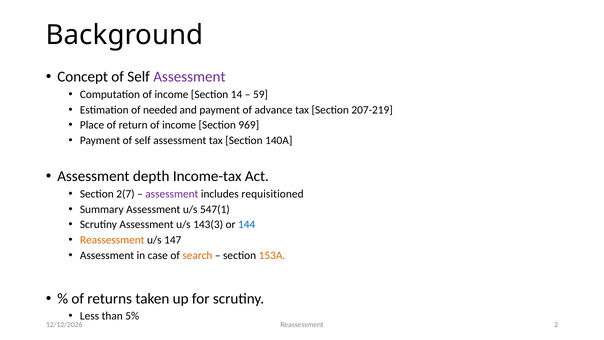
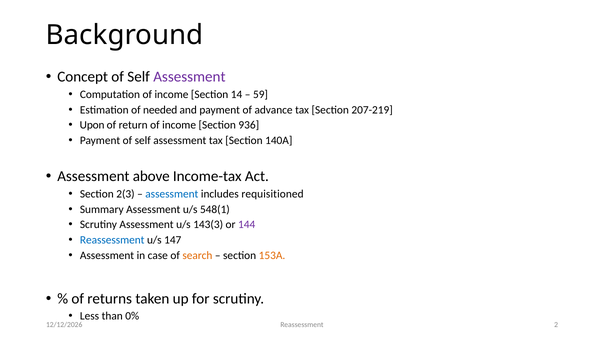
Place: Place -> Upon
969: 969 -> 936
depth: depth -> above
2(7: 2(7 -> 2(3
assessment at (172, 194) colour: purple -> blue
547(1: 547(1 -> 548(1
144 colour: blue -> purple
Reassessment at (112, 240) colour: orange -> blue
5%: 5% -> 0%
